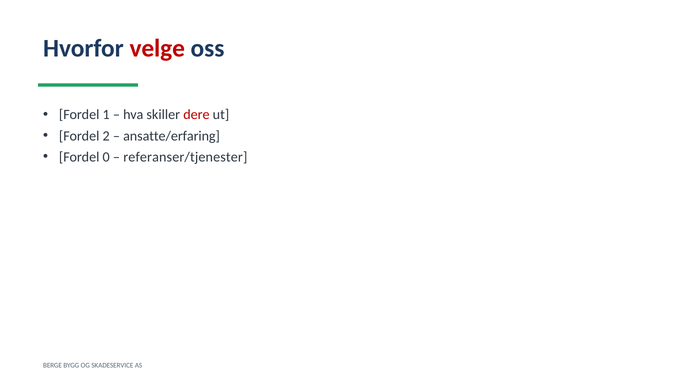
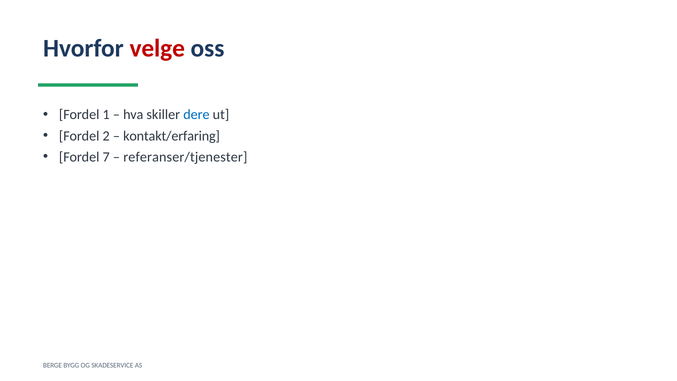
dere colour: red -> blue
ansatte/erfaring: ansatte/erfaring -> kontakt/erfaring
0: 0 -> 7
